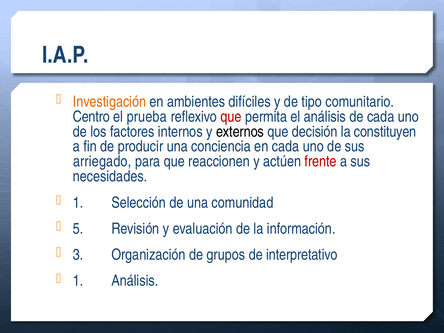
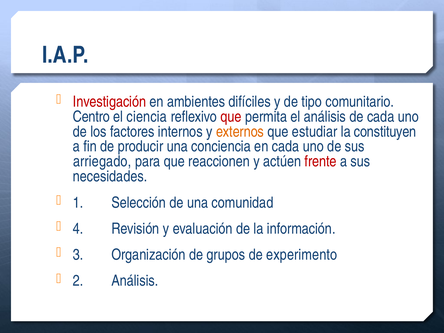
Investigación colour: orange -> red
prueba: prueba -> ciencia
externos colour: black -> orange
decisión: decisión -> estudiar
5: 5 -> 4
interpretativo: interpretativo -> experimento
1 at (78, 281): 1 -> 2
